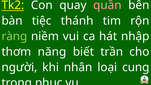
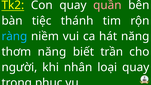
ràng colour: light green -> light blue
hát nhập: nhập -> năng
loại cung: cung -> quay
